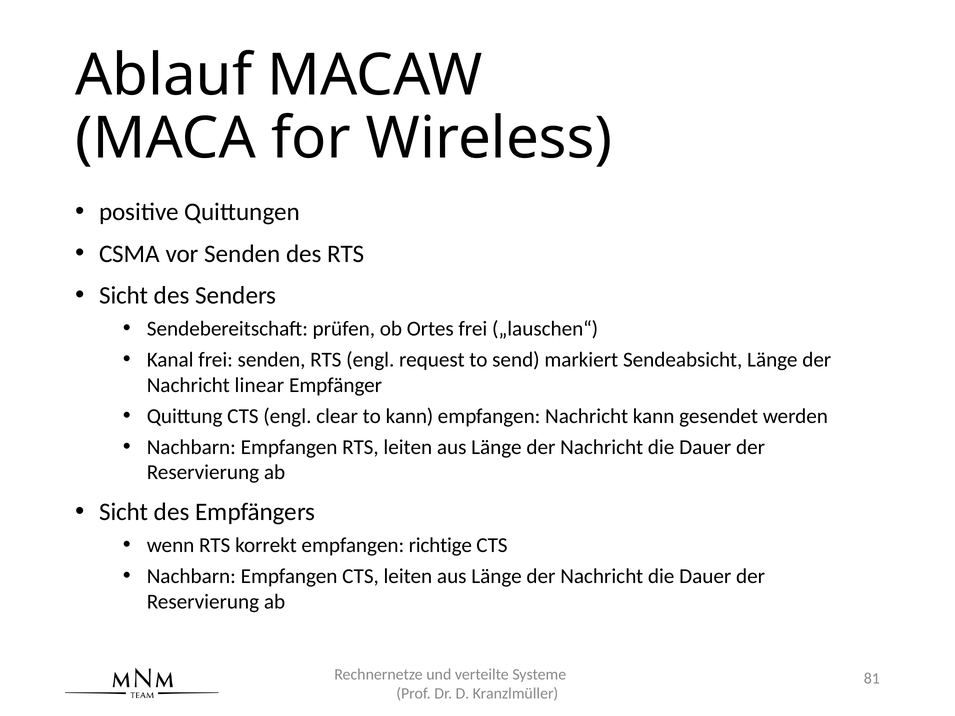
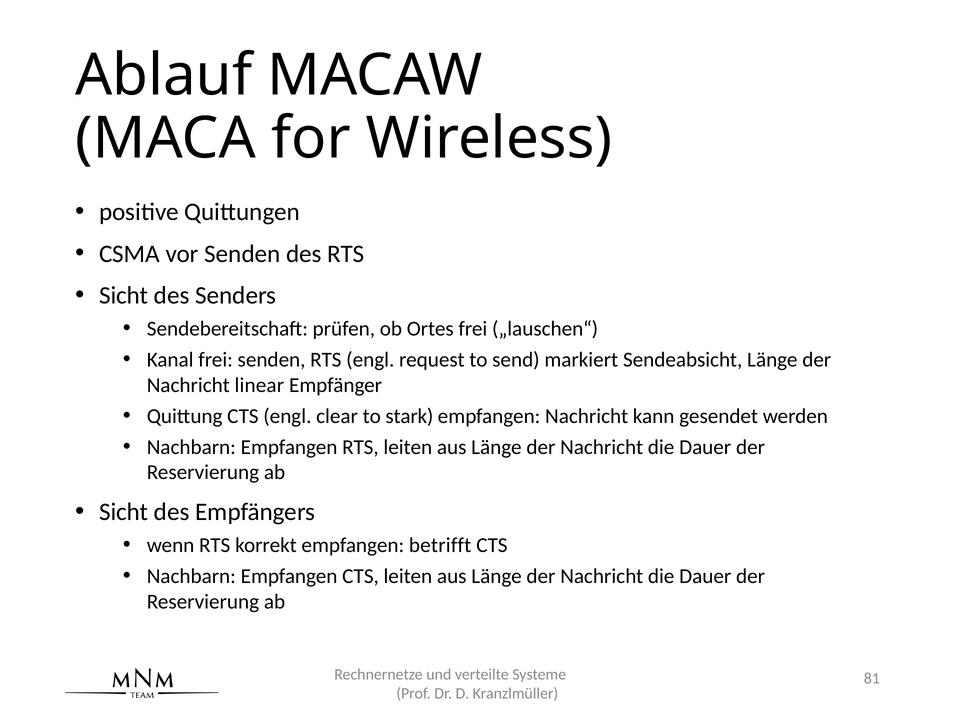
to kann: kann -> stark
richtige: richtige -> betrifft
